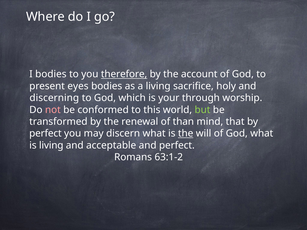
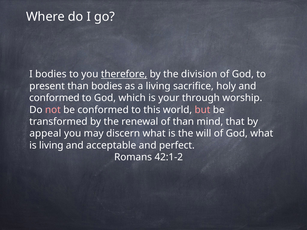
account: account -> division
present eyes: eyes -> than
discerning at (54, 98): discerning -> conformed
but colour: light green -> pink
perfect at (45, 134): perfect -> appeal
the at (186, 134) underline: present -> none
63:1-2: 63:1-2 -> 42:1-2
